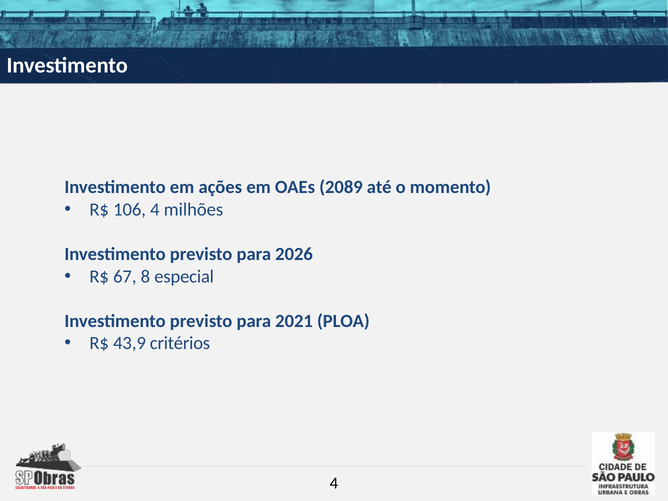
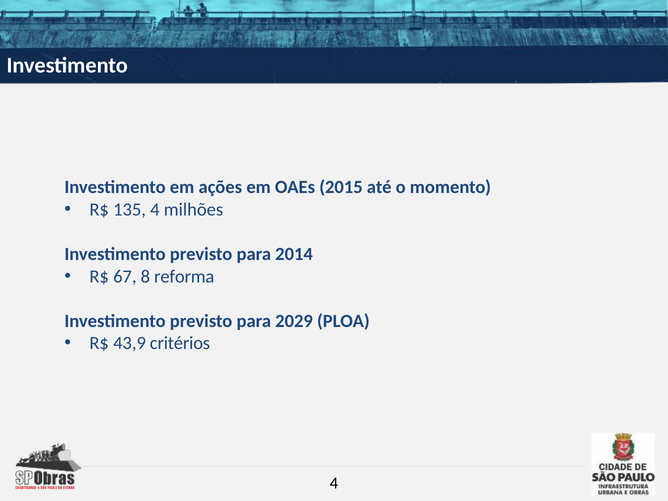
2089: 2089 -> 2015
106: 106 -> 135
2026: 2026 -> 2014
especial: especial -> reforma
2021: 2021 -> 2029
